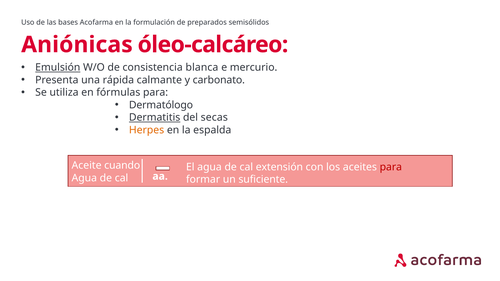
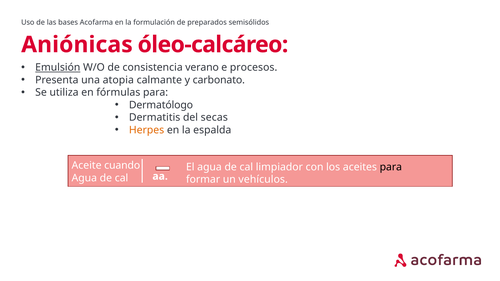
blanca: blanca -> verano
mercurio: mercurio -> procesos
rápida: rápida -> atopia
Dermatitis underline: present -> none
extensión: extensión -> limpiador
para at (391, 167) colour: red -> black
suficiente: suficiente -> vehículos
